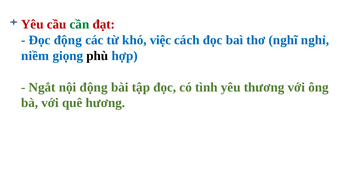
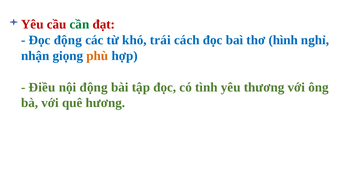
việc: việc -> trái
nghĩ: nghĩ -> hình
niềm: niềm -> nhận
phù colour: black -> orange
Ngắt: Ngắt -> Điều
